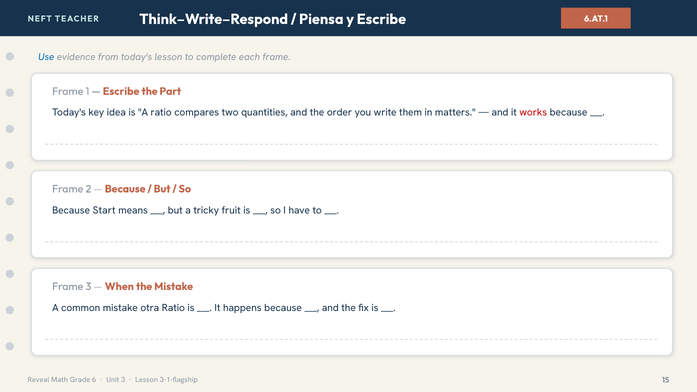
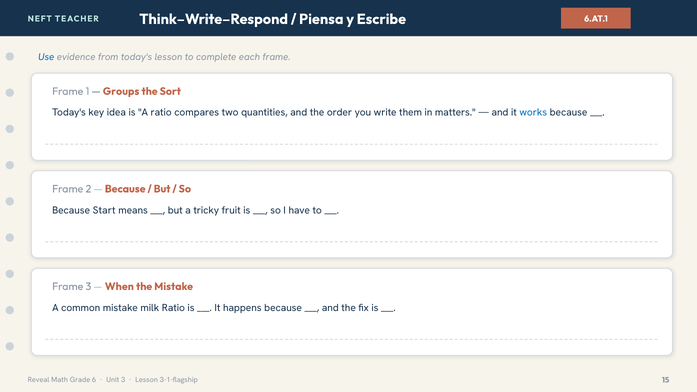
Escribe at (121, 91): Escribe -> Groups
Part: Part -> Sort
works colour: red -> blue
otra: otra -> milk
